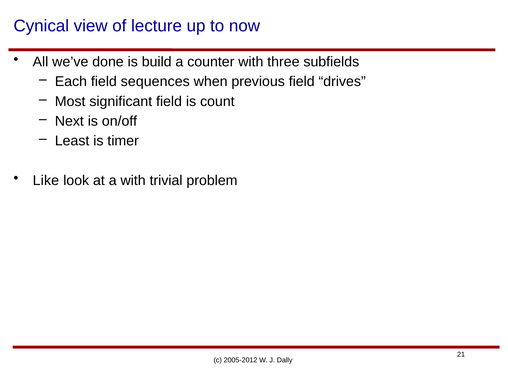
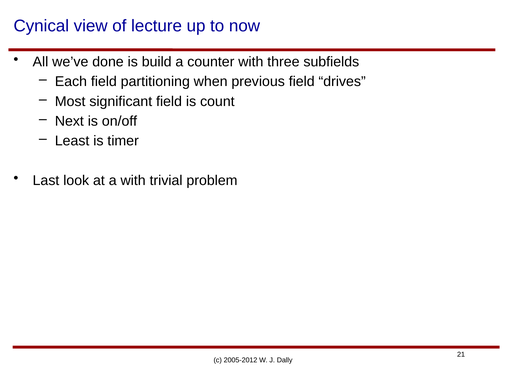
sequences: sequences -> partitioning
Like: Like -> Last
